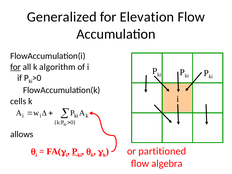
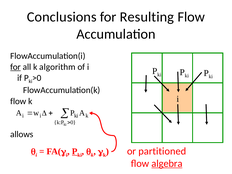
Generalized: Generalized -> Conclusions
Elevation: Elevation -> Resulting
cells at (18, 101): cells -> flow
algebra underline: none -> present
